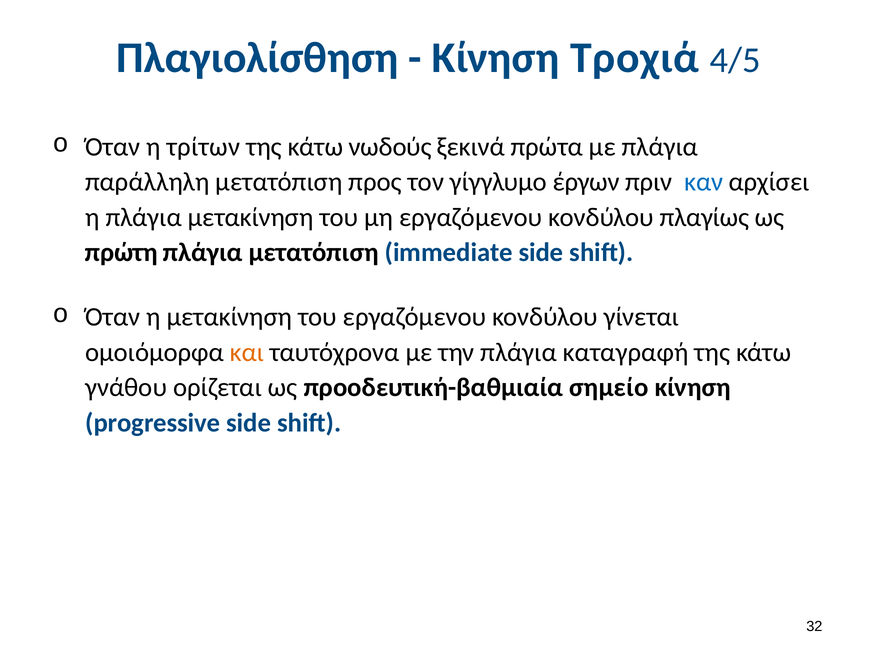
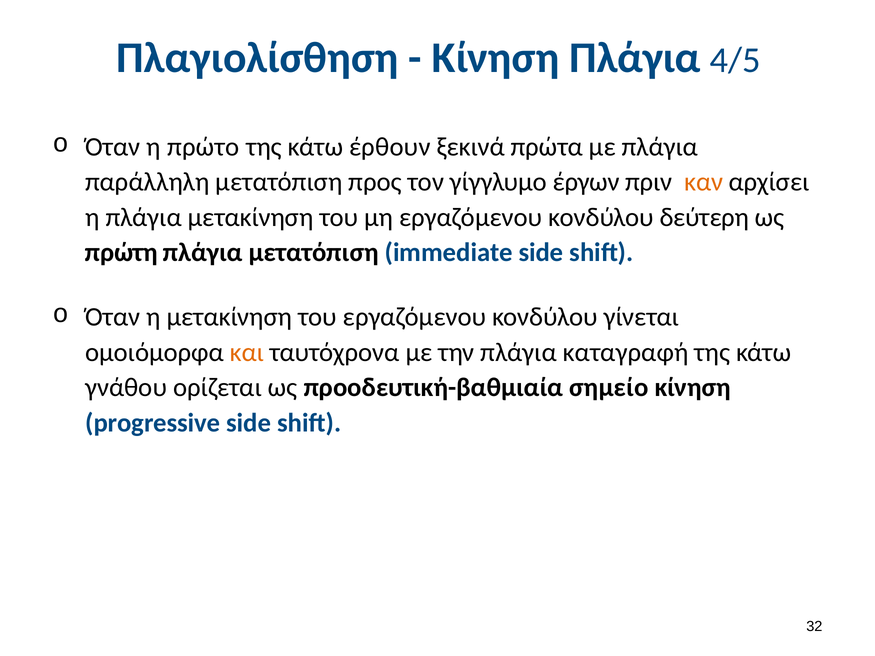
Κίνηση Τροχιά: Τροχιά -> Πλάγια
τρίτων: τρίτων -> πρώτο
νωδούς: νωδούς -> έρθουν
καν colour: blue -> orange
πλαγίως: πλαγίως -> δεύτερη
